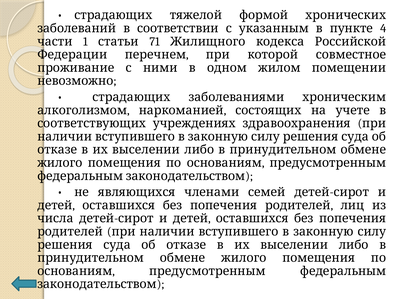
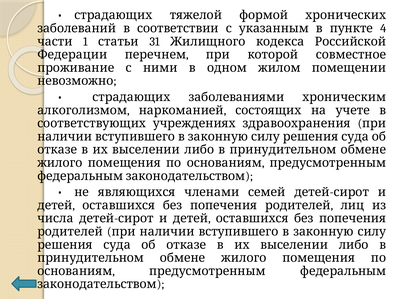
71: 71 -> 31
